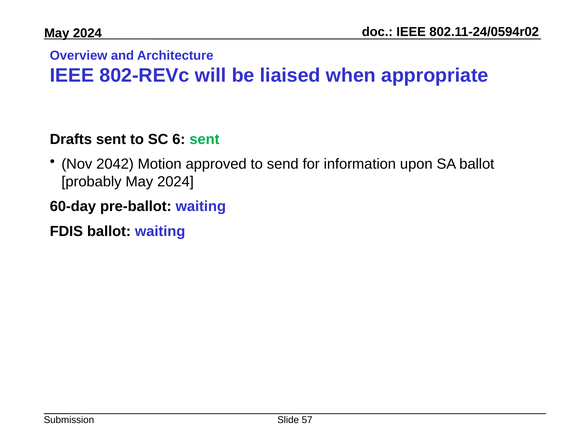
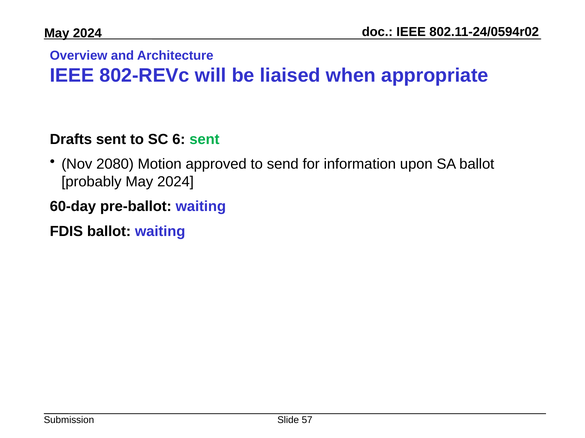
2042: 2042 -> 2080
